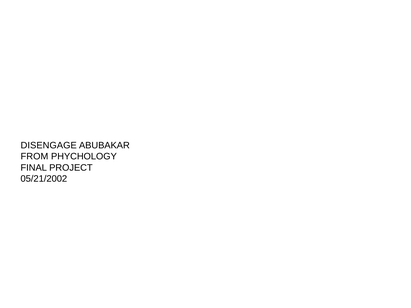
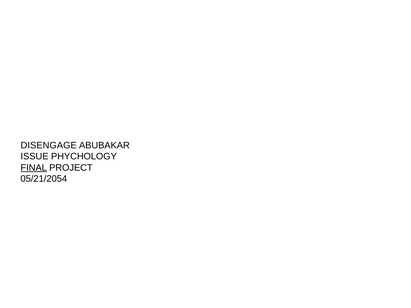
FROM: FROM -> ISSUE
FINAL underline: none -> present
05/21/2002: 05/21/2002 -> 05/21/2054
